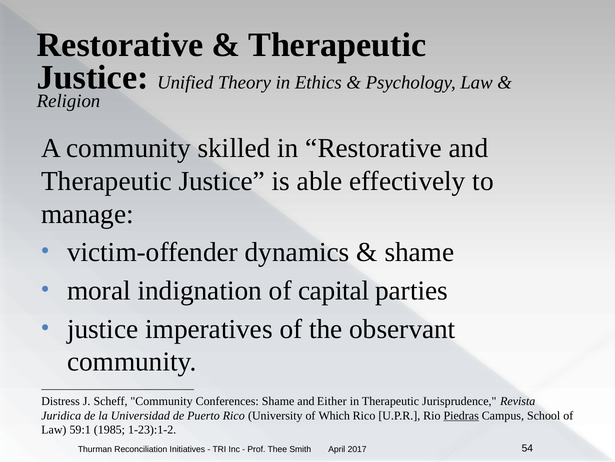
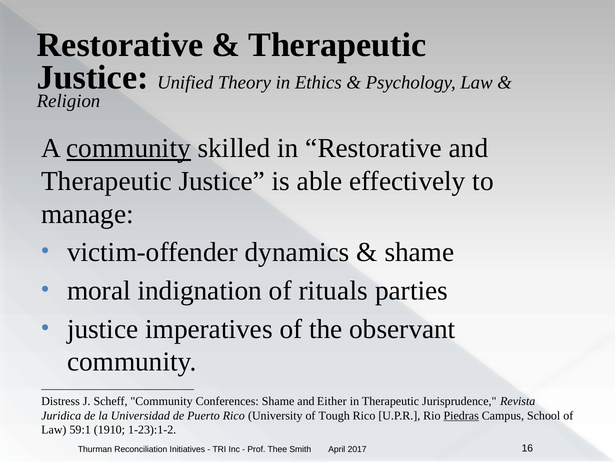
community at (129, 148) underline: none -> present
capital: capital -> rituals
Which: Which -> Tough
1985: 1985 -> 1910
54: 54 -> 16
